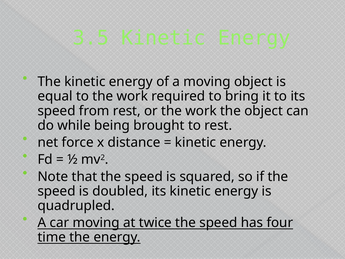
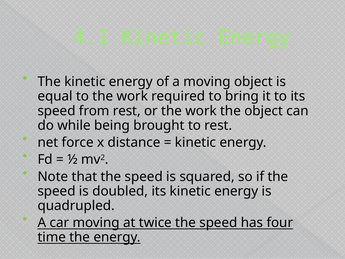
3.5: 3.5 -> 4.1
